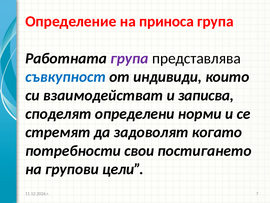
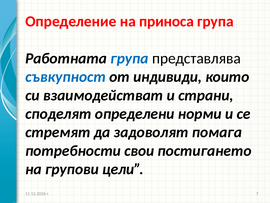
група at (129, 58) colour: purple -> blue
записва: записва -> страни
когато: когато -> помага
